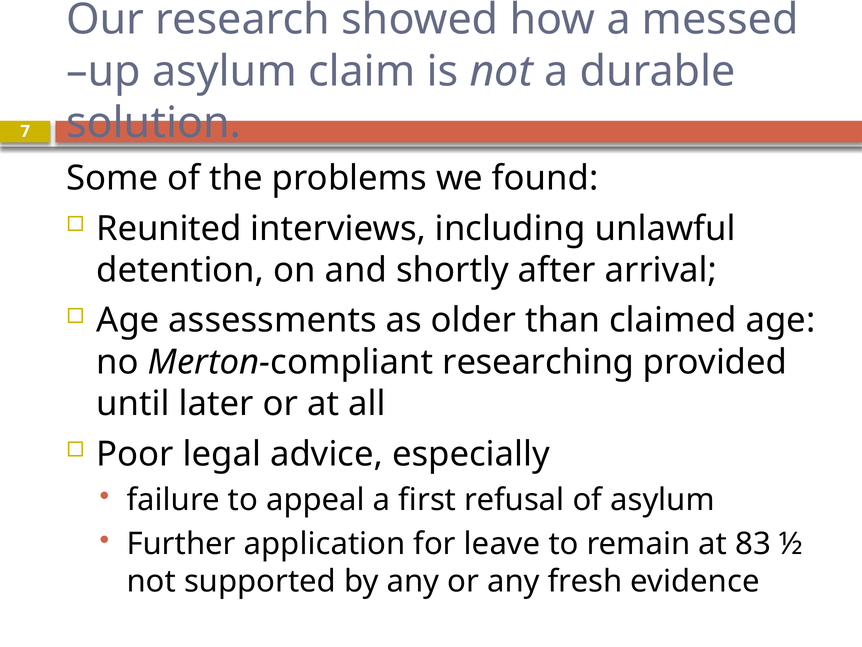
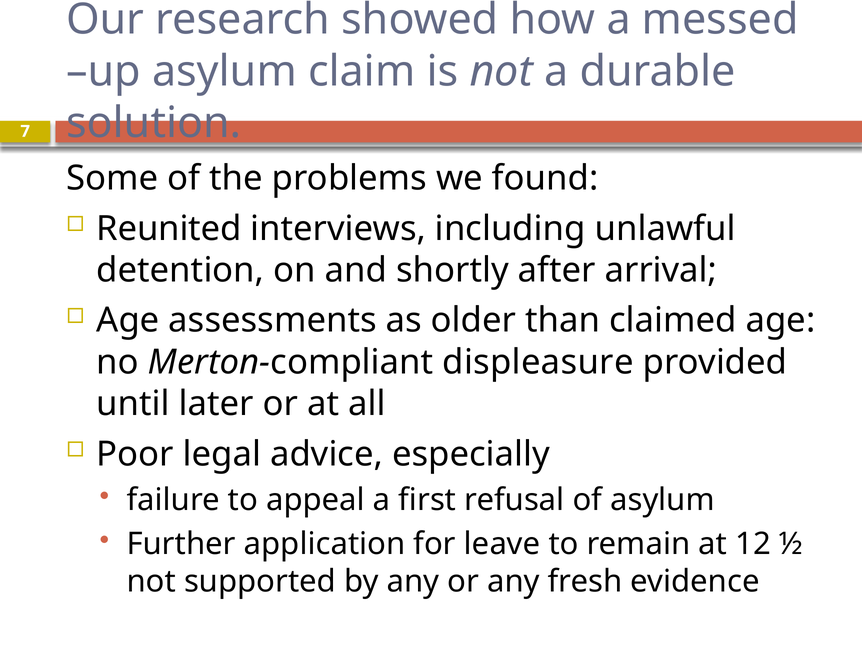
researching: researching -> displeasure
83: 83 -> 12
